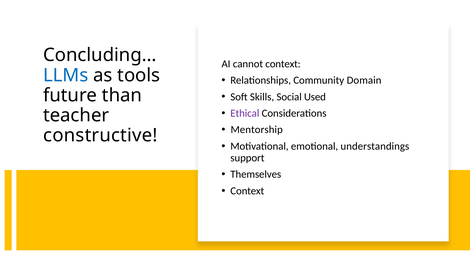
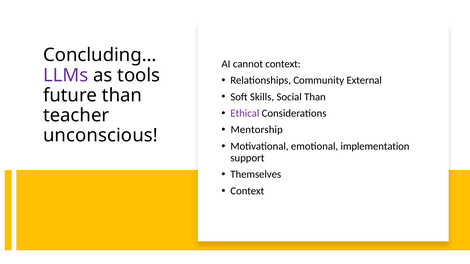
LLMs colour: blue -> purple
Domain: Domain -> External
Social Used: Used -> Than
constructive: constructive -> unconscious
understandings: understandings -> implementation
